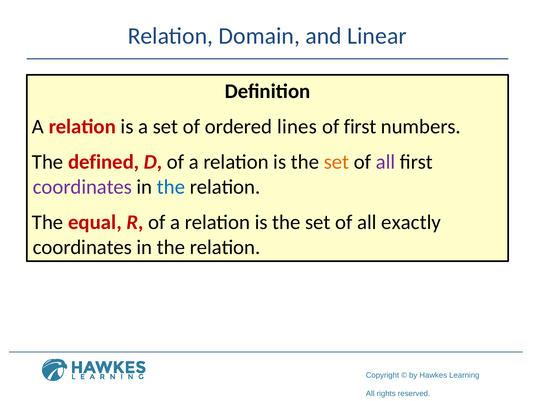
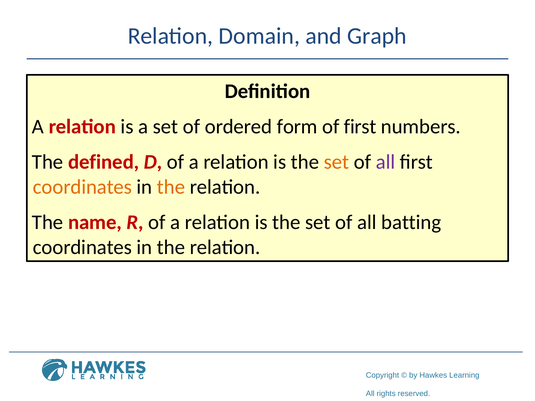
Linear: Linear -> Graph
lines: lines -> form
coordinates at (82, 187) colour: purple -> orange
the at (171, 187) colour: blue -> orange
equal: equal -> name
exactly: exactly -> batting
